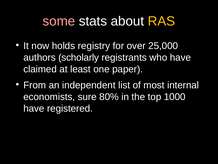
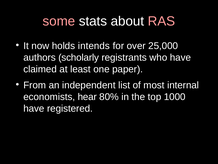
RAS colour: yellow -> pink
registry: registry -> intends
sure: sure -> hear
